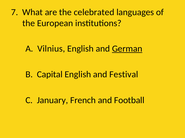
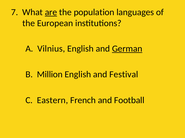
are underline: none -> present
celebrated: celebrated -> population
Capital: Capital -> Million
January: January -> Eastern
